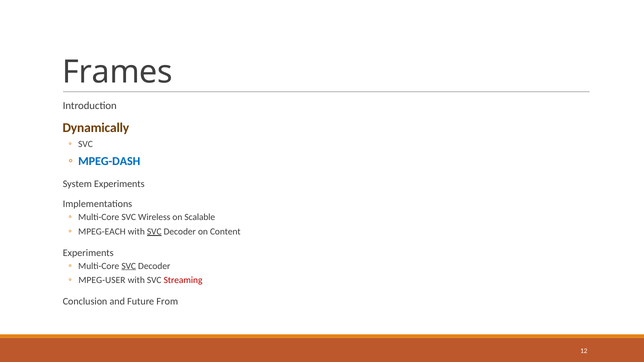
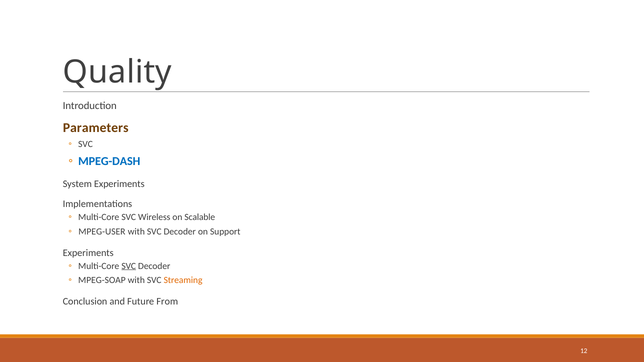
Frames: Frames -> Quality
Dynamically: Dynamically -> Parameters
MPEG-EACH: MPEG-EACH -> MPEG-USER
SVC at (154, 232) underline: present -> none
Content: Content -> Support
MPEG-USER: MPEG-USER -> MPEG-SOAP
Streaming colour: red -> orange
